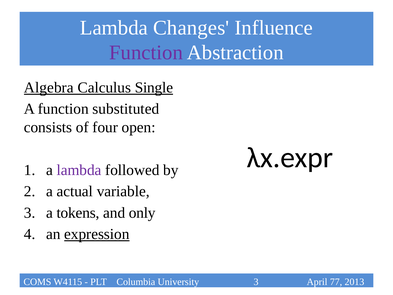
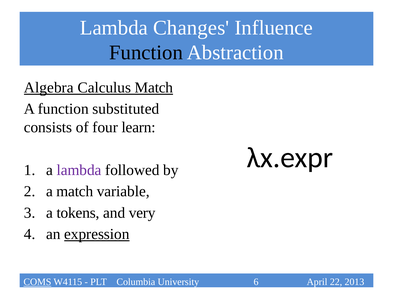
Function at (146, 53) colour: purple -> black
Calculus Single: Single -> Match
open: open -> learn
a actual: actual -> match
only: only -> very
COMS underline: none -> present
University 3: 3 -> 6
77: 77 -> 22
